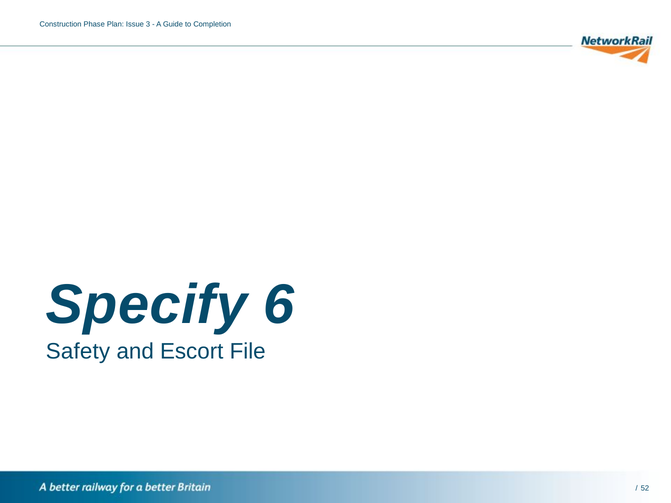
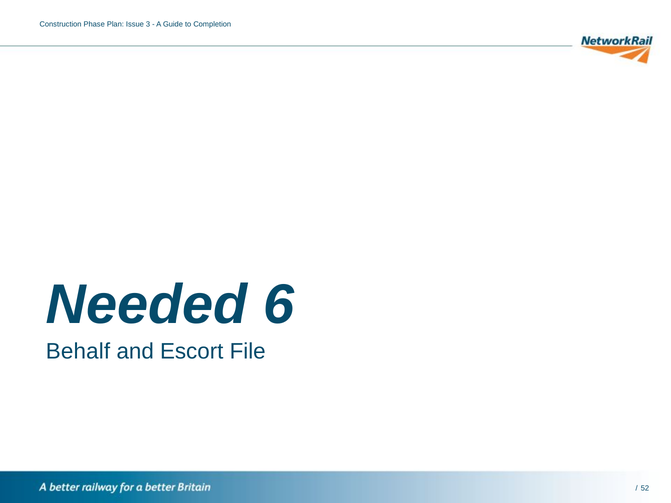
Specify: Specify -> Needed
Safety: Safety -> Behalf
